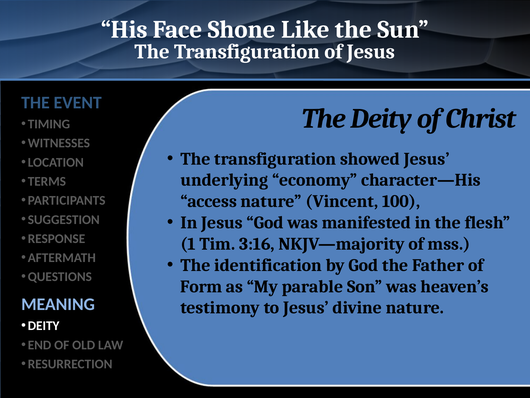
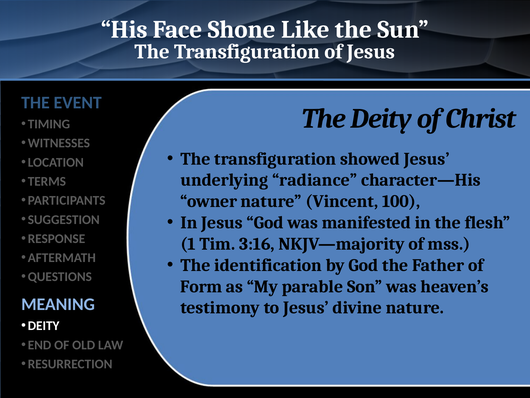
economy: economy -> radiance
access: access -> owner
